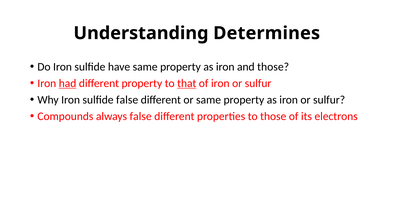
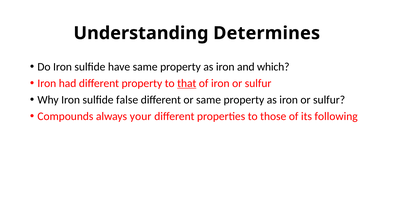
and those: those -> which
had underline: present -> none
always false: false -> your
electrons: electrons -> following
